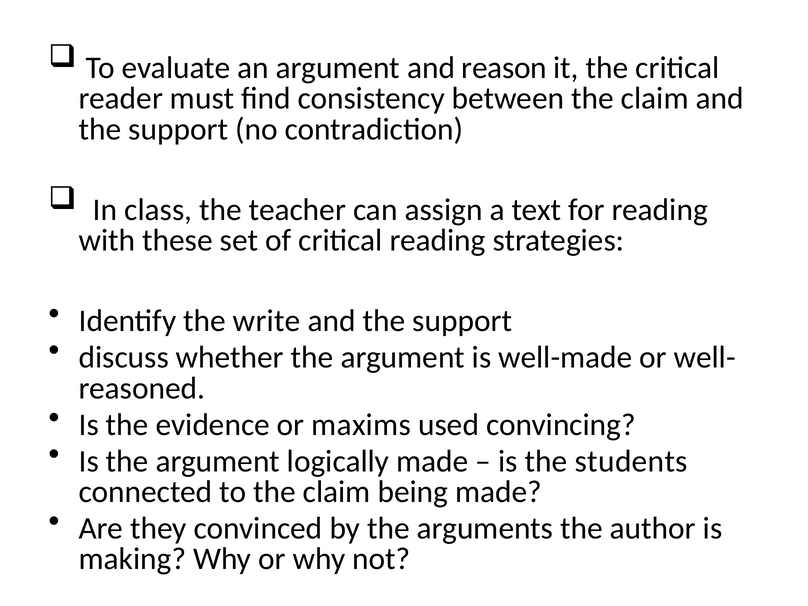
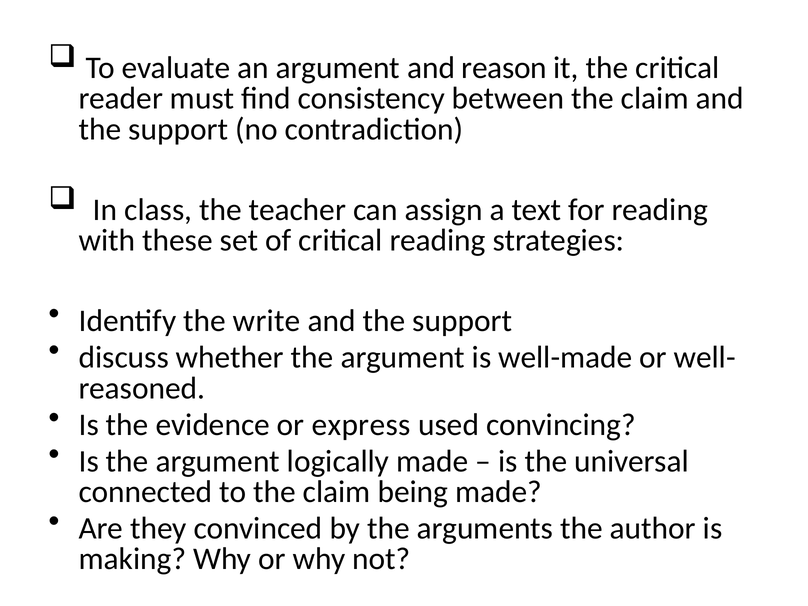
maxims: maxims -> express
students: students -> universal
